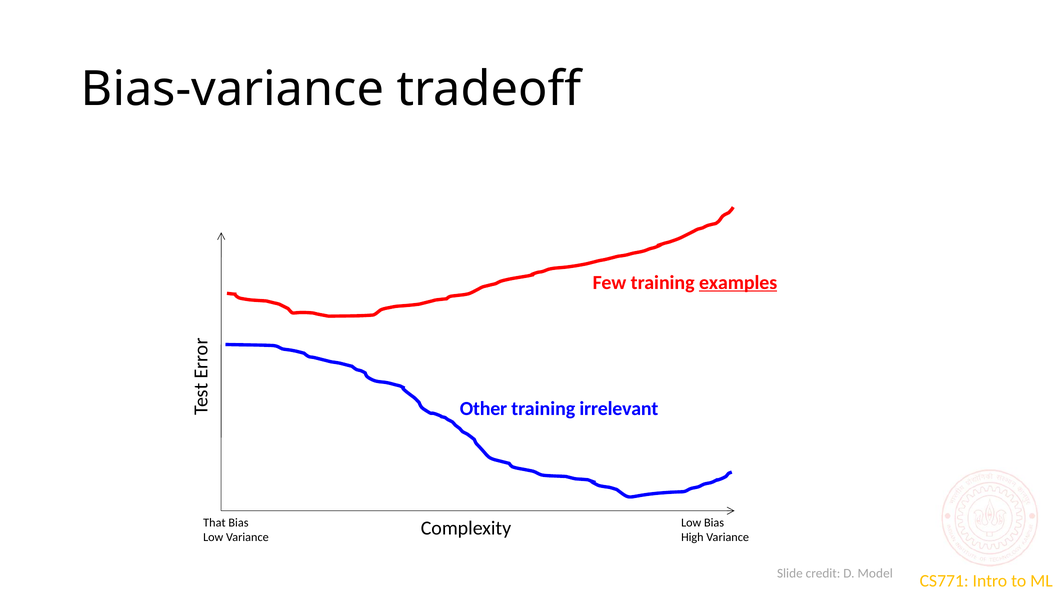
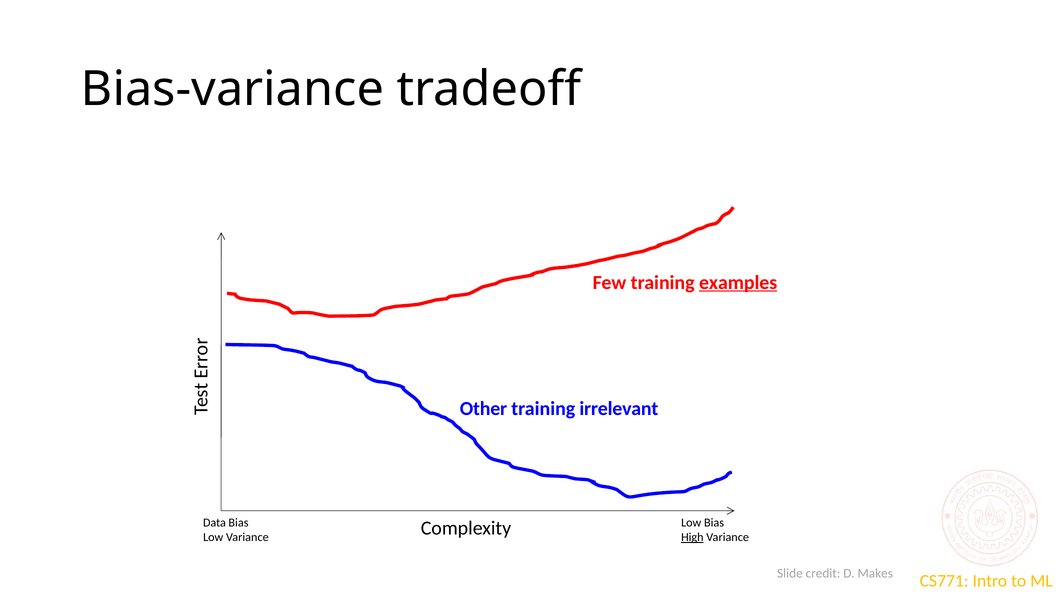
That: That -> Data
High underline: none -> present
Model: Model -> Makes
